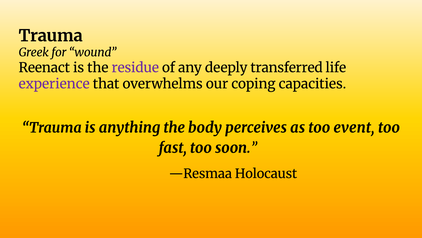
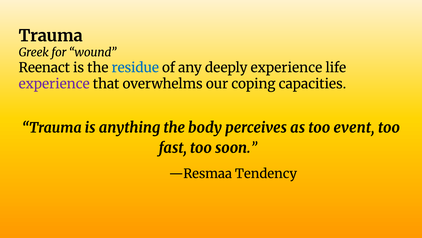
residue colour: purple -> blue
deeply transferred: transferred -> experience
Holocaust: Holocaust -> Tendency
